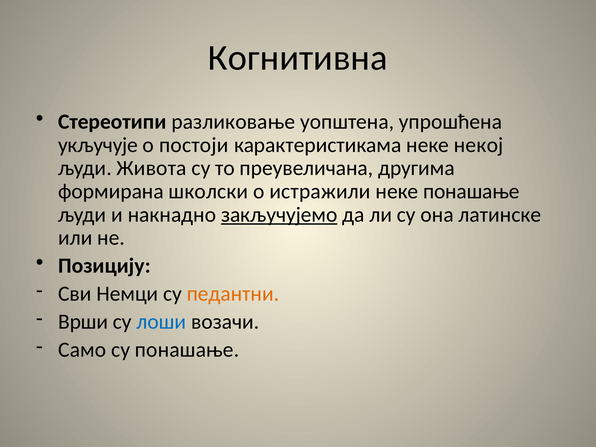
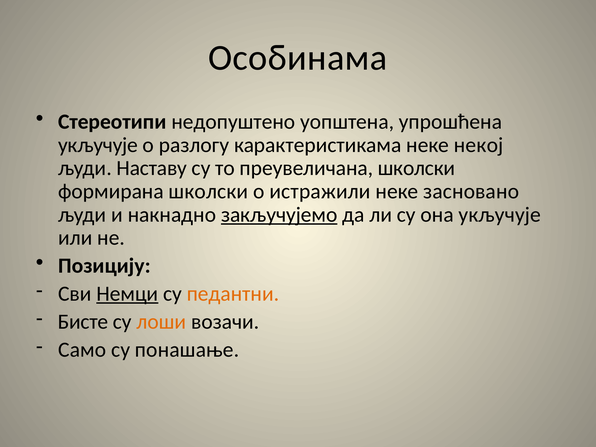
Когнитивна: Когнитивна -> Особинама
разликовање: разликовање -> недопуштено
постоји: постоји -> разлогу
Живота: Живота -> Наставу
преувеличана другима: другима -> школски
неке понашање: понашање -> засновано
она латинске: латинске -> укључује
Немци underline: none -> present
Врши: Врши -> Бисте
лоши colour: blue -> orange
